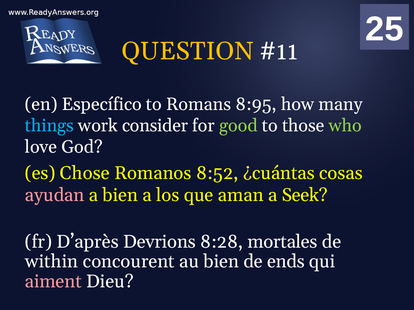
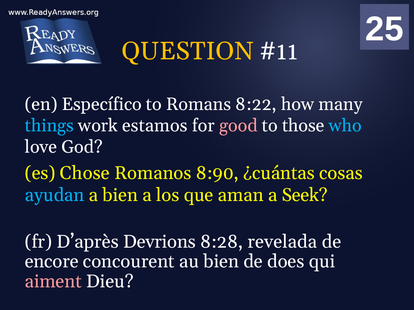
8:95: 8:95 -> 8:22
consider: consider -> estamos
good colour: light green -> pink
who colour: light green -> light blue
8:52: 8:52 -> 8:90
ayudan colour: pink -> light blue
mortales: mortales -> revelada
within: within -> encore
ends: ends -> does
